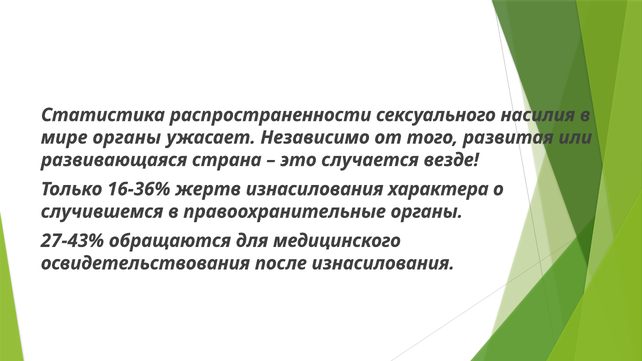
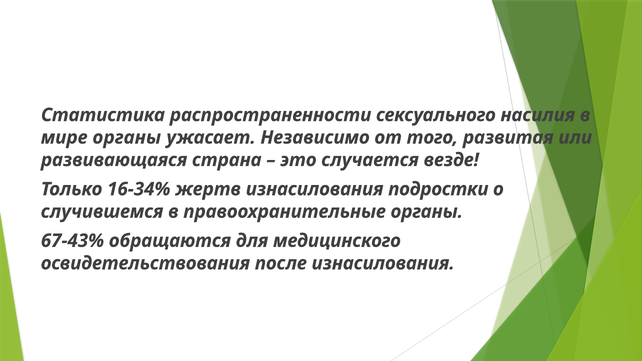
16-36%: 16-36% -> 16-34%
характера: характера -> подростки
27-43%: 27-43% -> 67-43%
